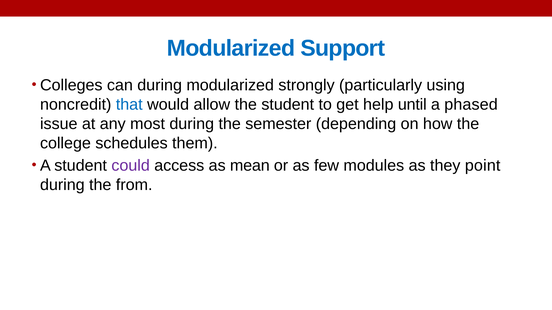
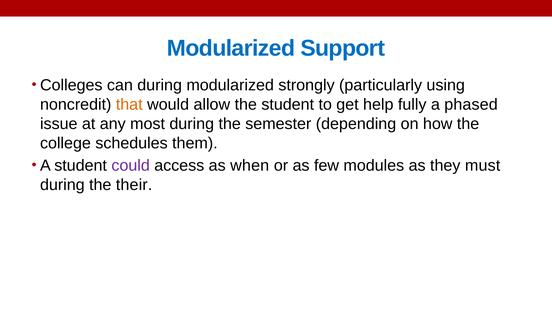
that colour: blue -> orange
until: until -> fully
mean: mean -> when
point: point -> must
from: from -> their
